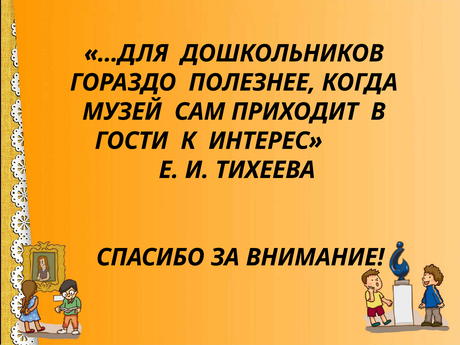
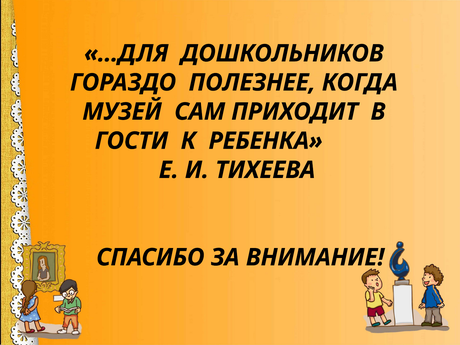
ИНТЕРЕС: ИНТЕРЕС -> РЕБЕНКА
